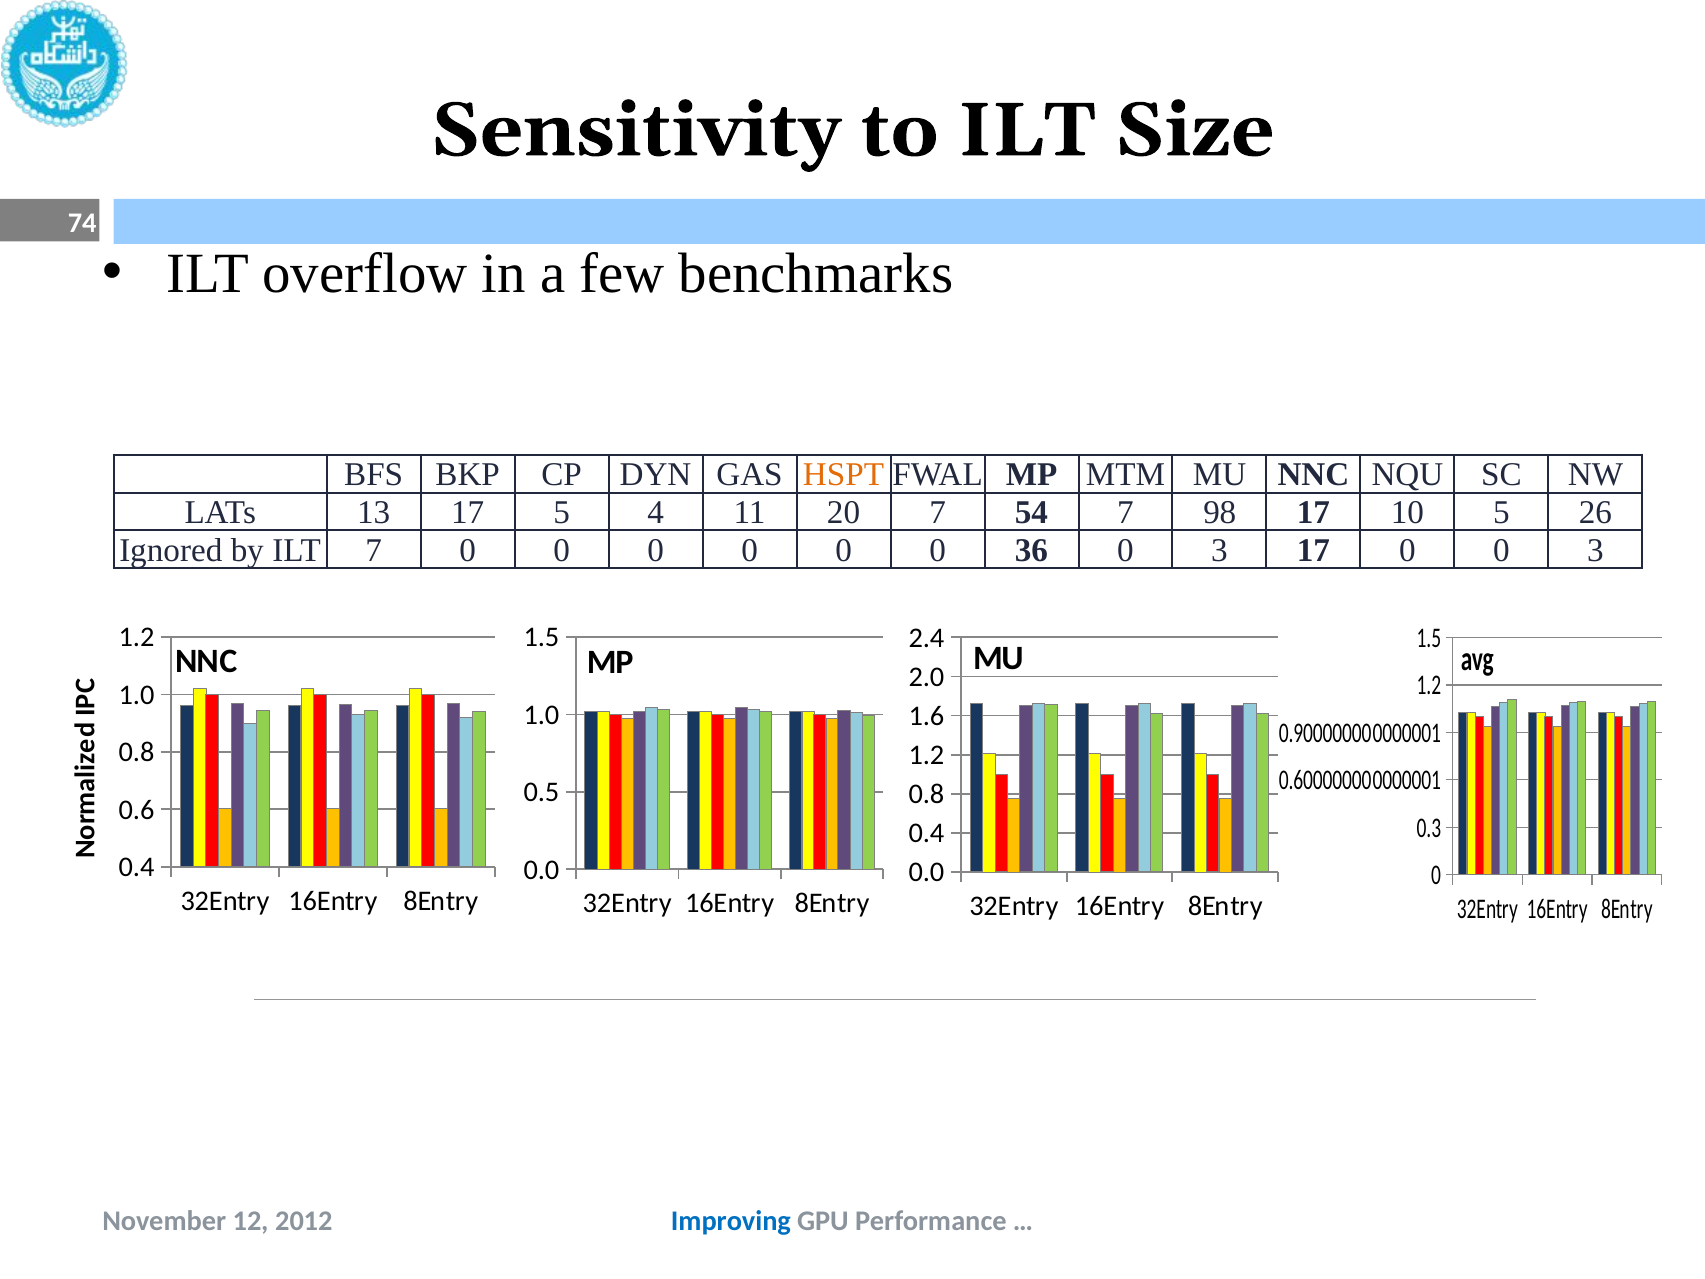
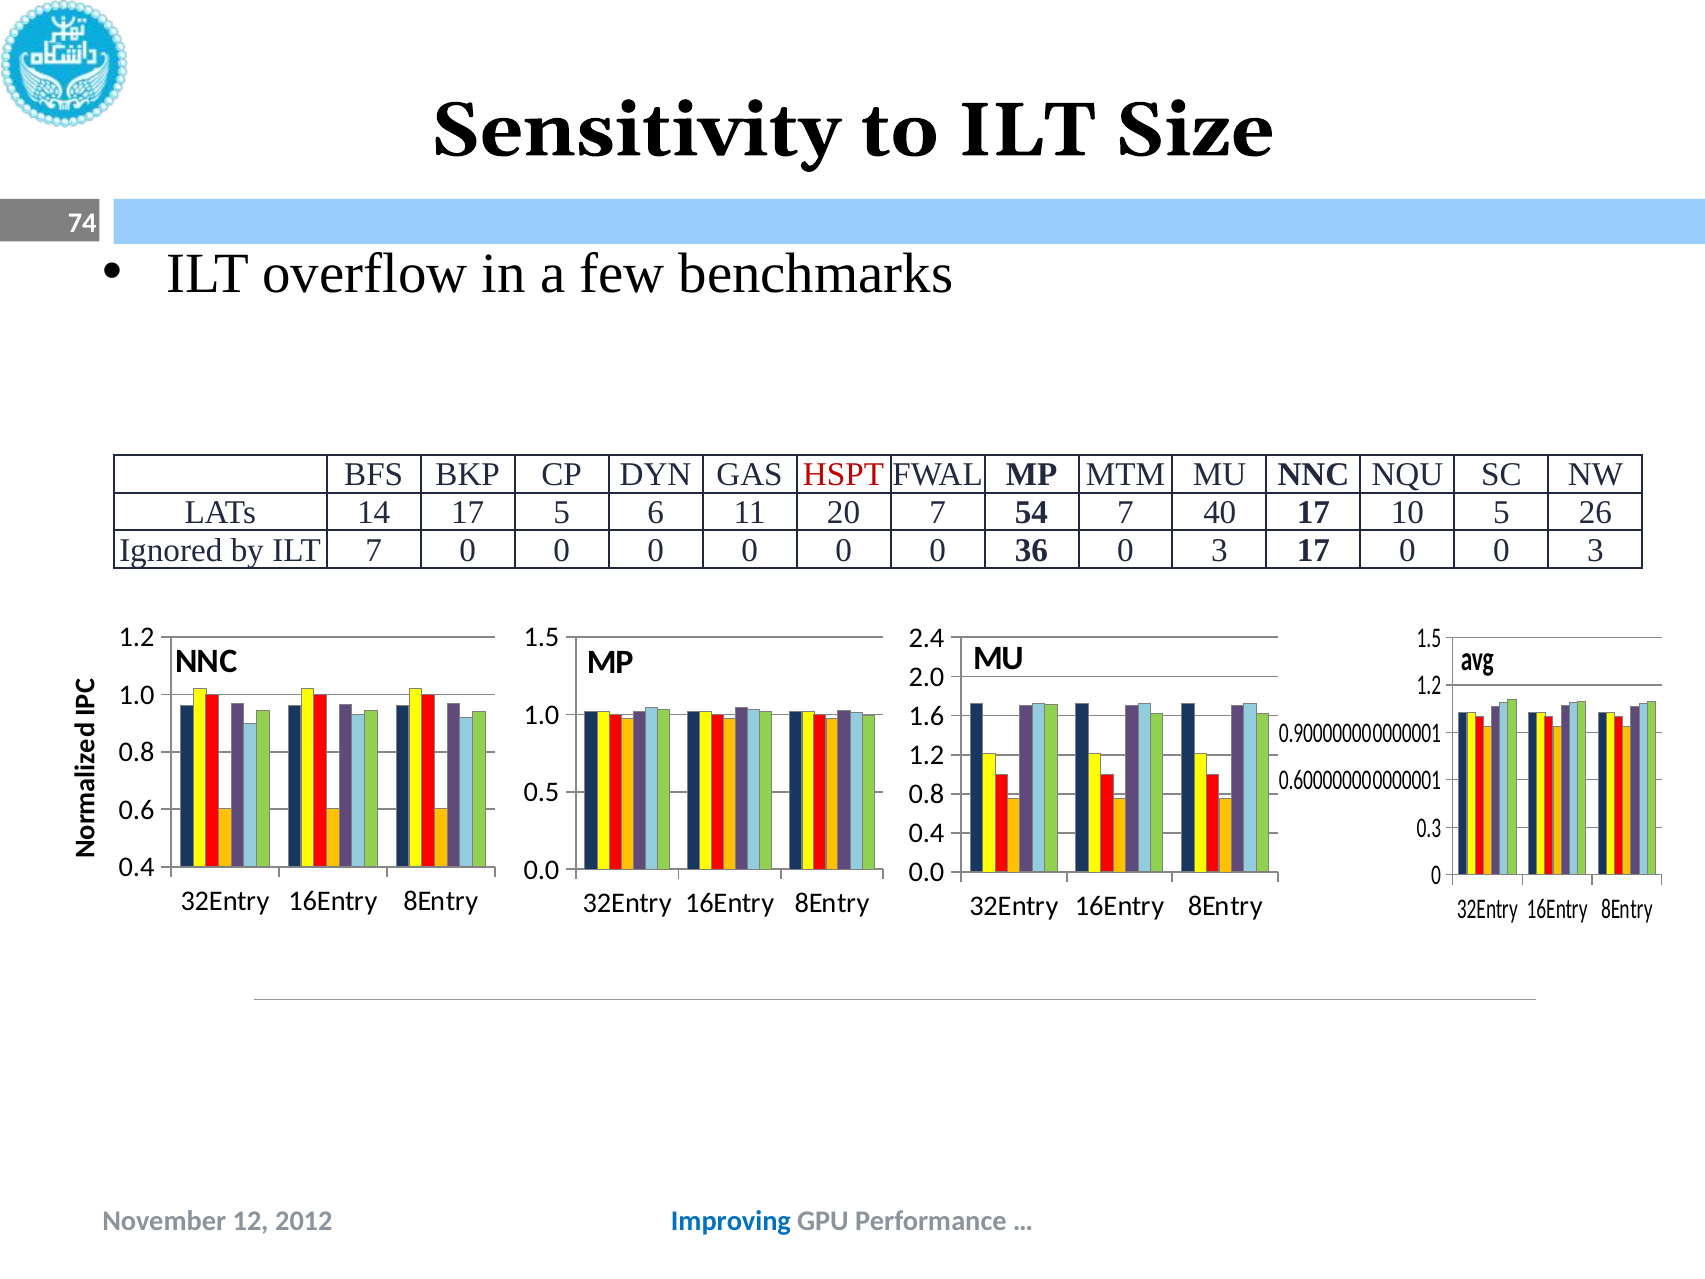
HSPT colour: orange -> red
13: 13 -> 14
4: 4 -> 6
98: 98 -> 40
